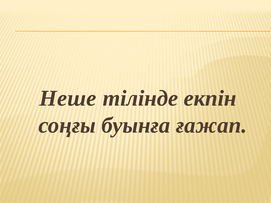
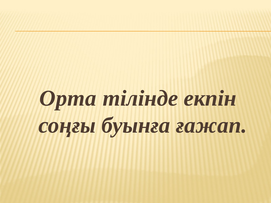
Неше: Неше -> Орта
